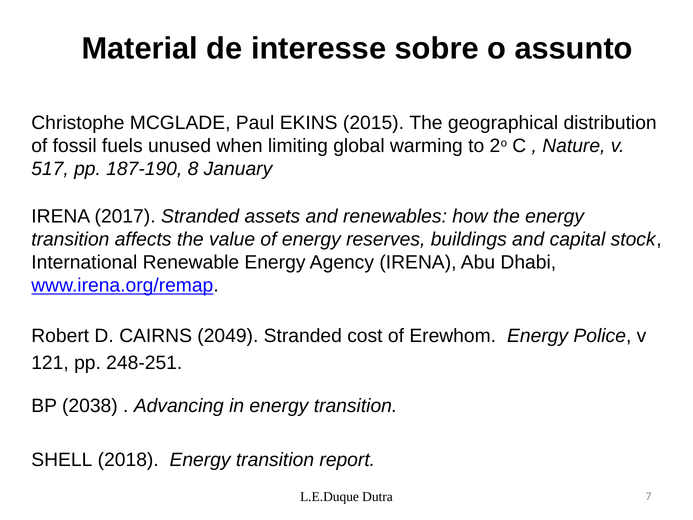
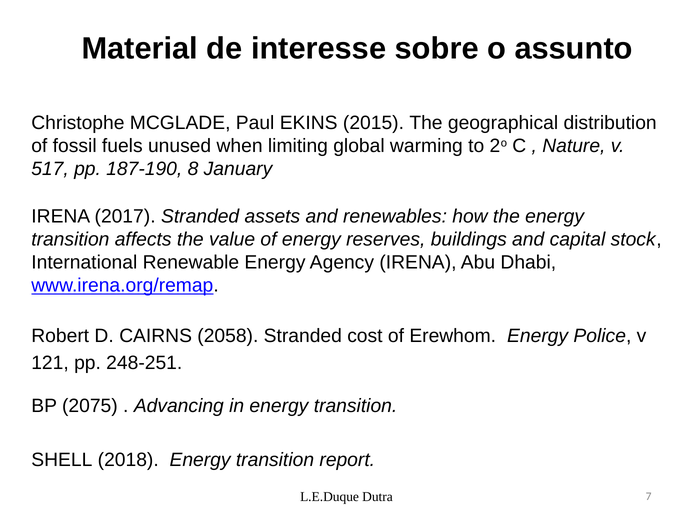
2049: 2049 -> 2058
2038: 2038 -> 2075
